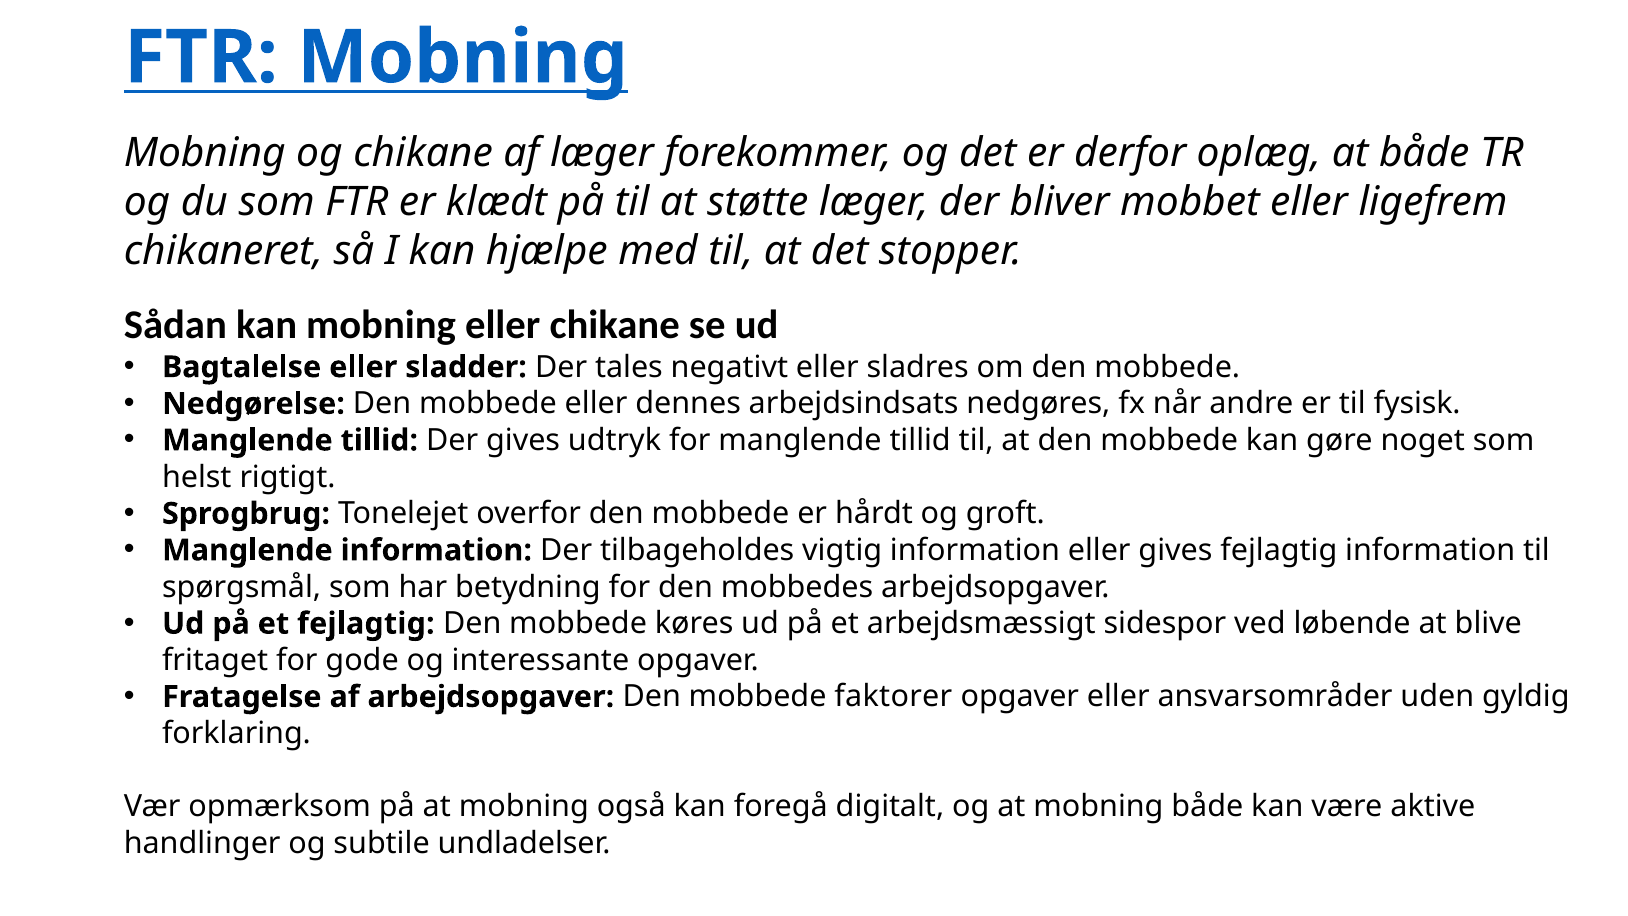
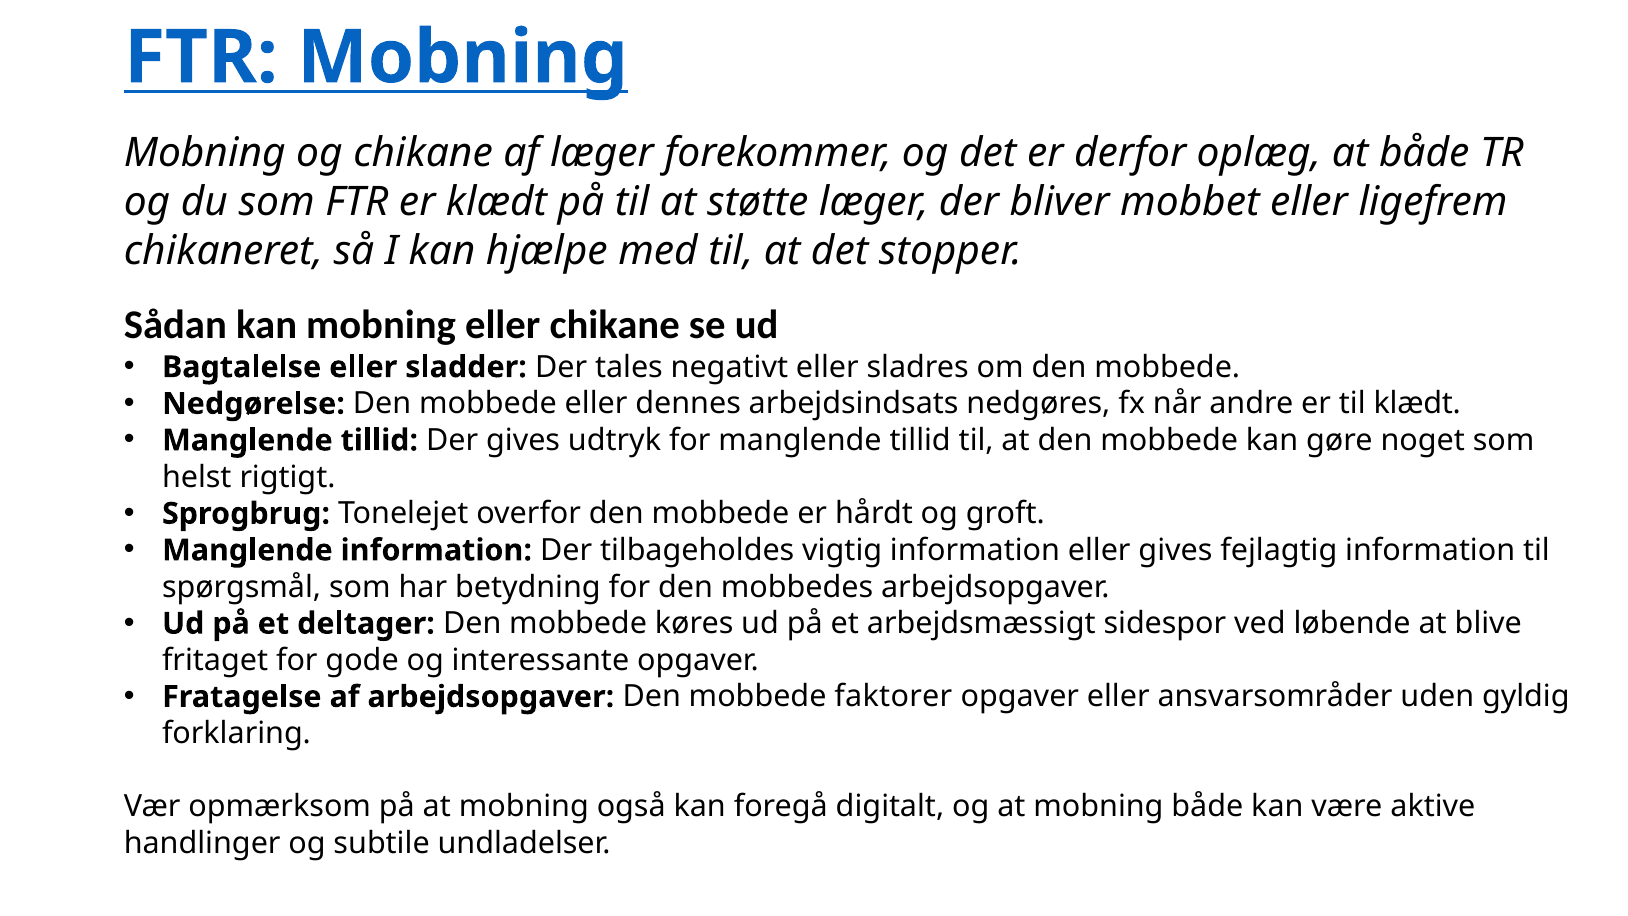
til fysisk: fysisk -> klædt
et fejlagtig: fejlagtig -> deltager
